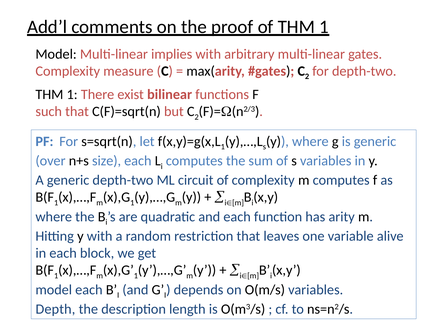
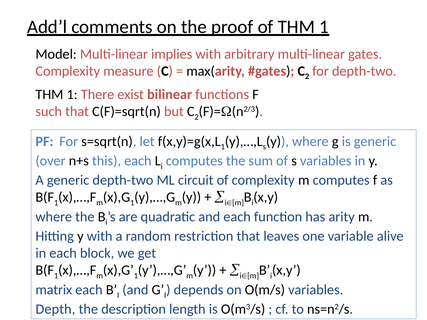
size: size -> this
model at (54, 290): model -> matrix
